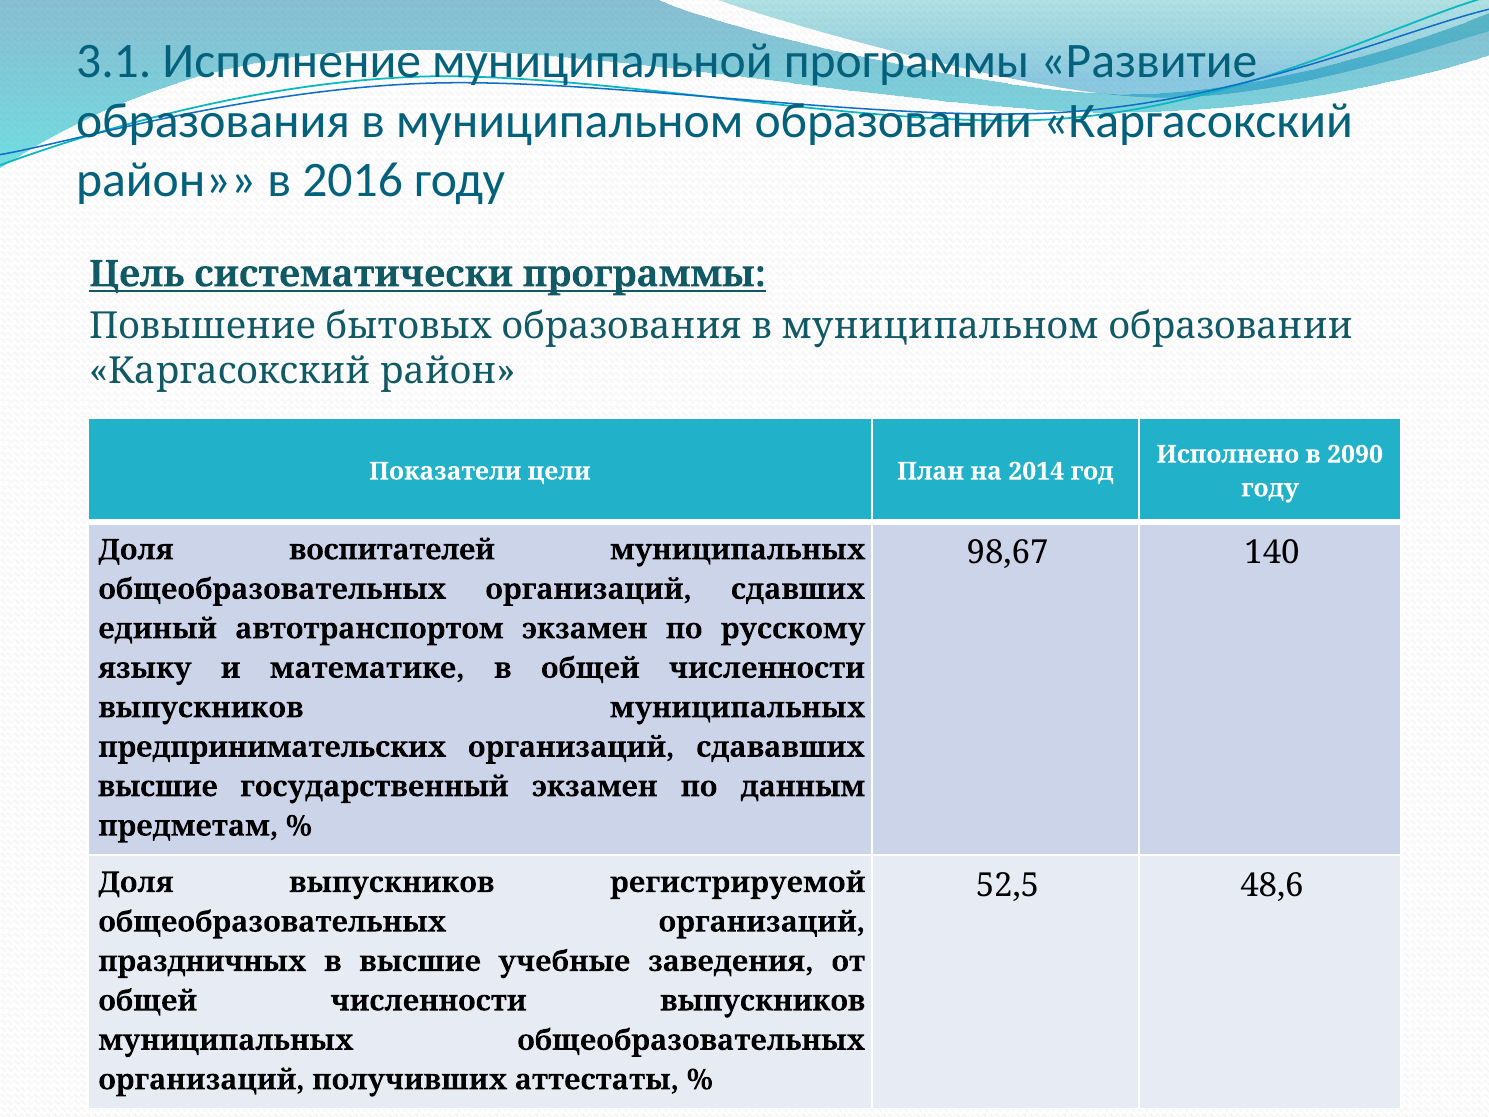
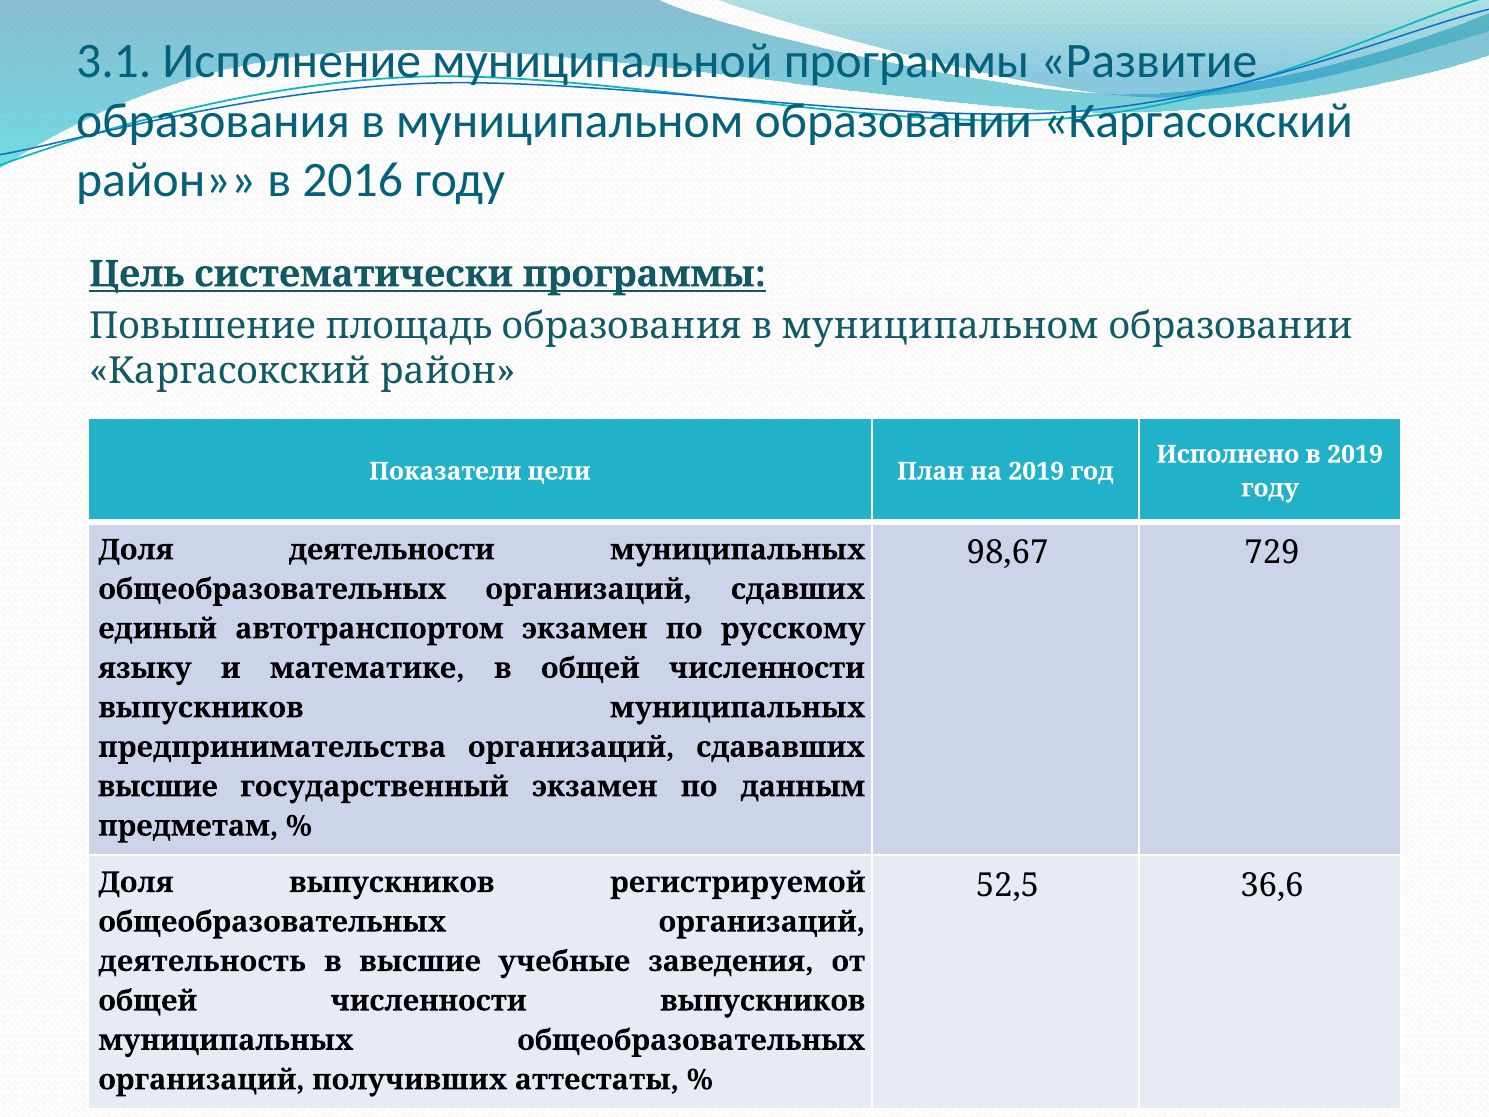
бытовых: бытовых -> площадь
в 2090: 2090 -> 2019
на 2014: 2014 -> 2019
воспитателей: воспитателей -> деятельности
140: 140 -> 729
предпринимательских: предпринимательских -> предпринимательства
48,6: 48,6 -> 36,6
праздничных: праздничных -> деятельность
